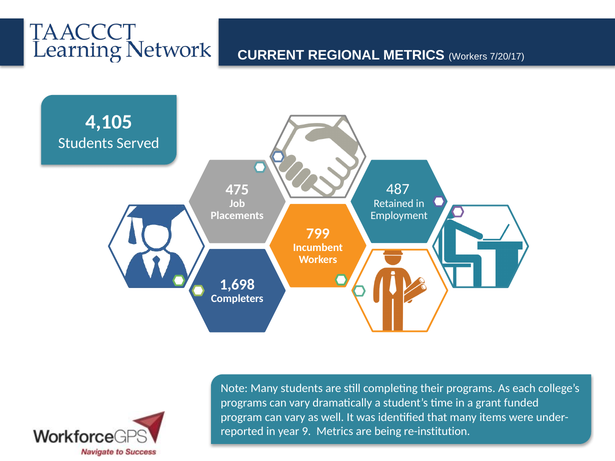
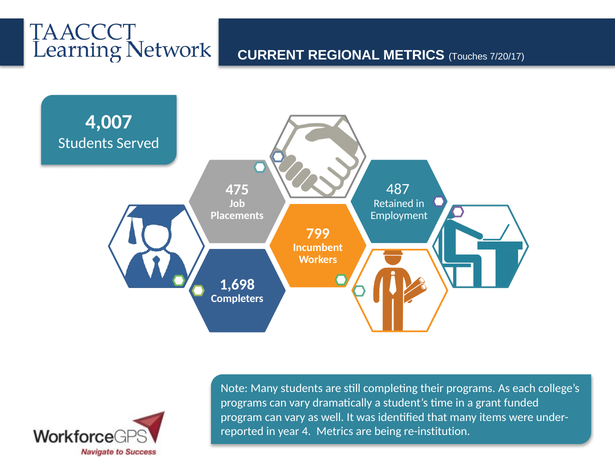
METRICS Workers: Workers -> Touches
4,105: 4,105 -> 4,007
9: 9 -> 4
